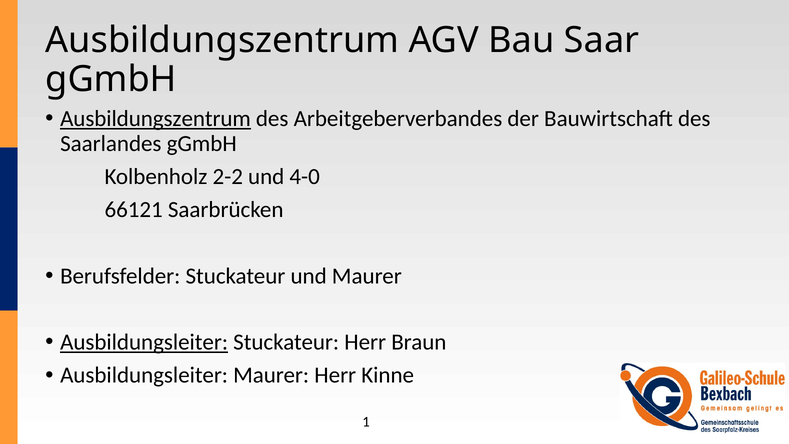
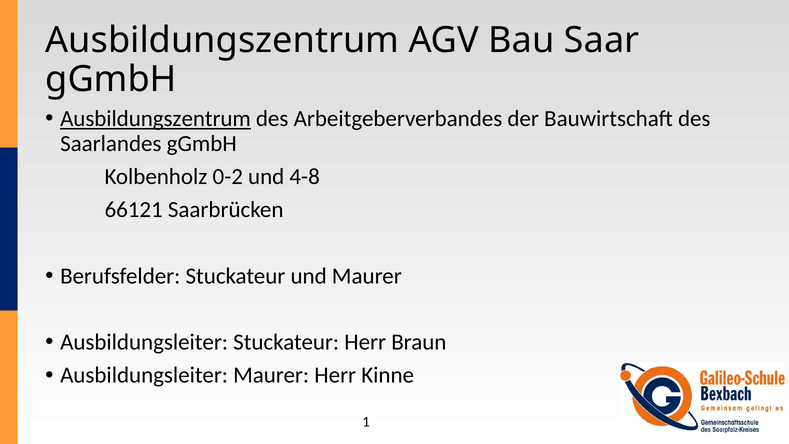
2-2: 2-2 -> 0-2
4-0: 4-0 -> 4-8
Ausbildungsleiter at (144, 342) underline: present -> none
